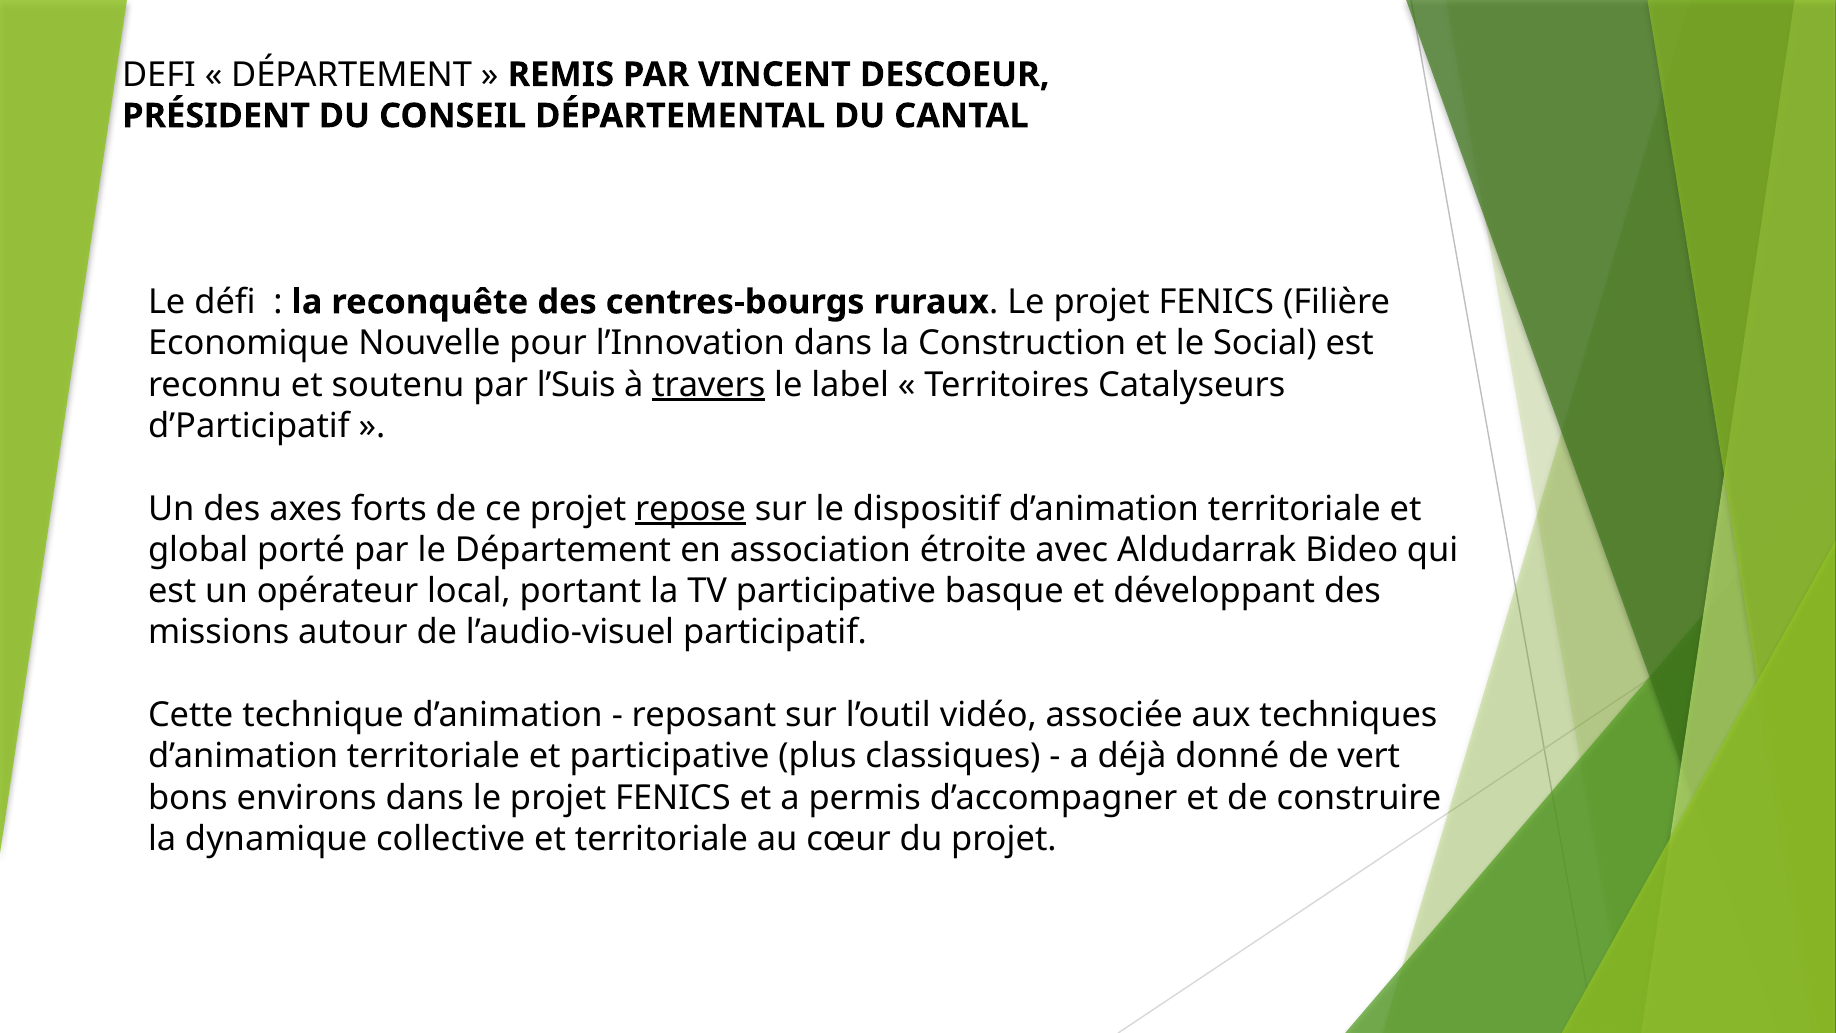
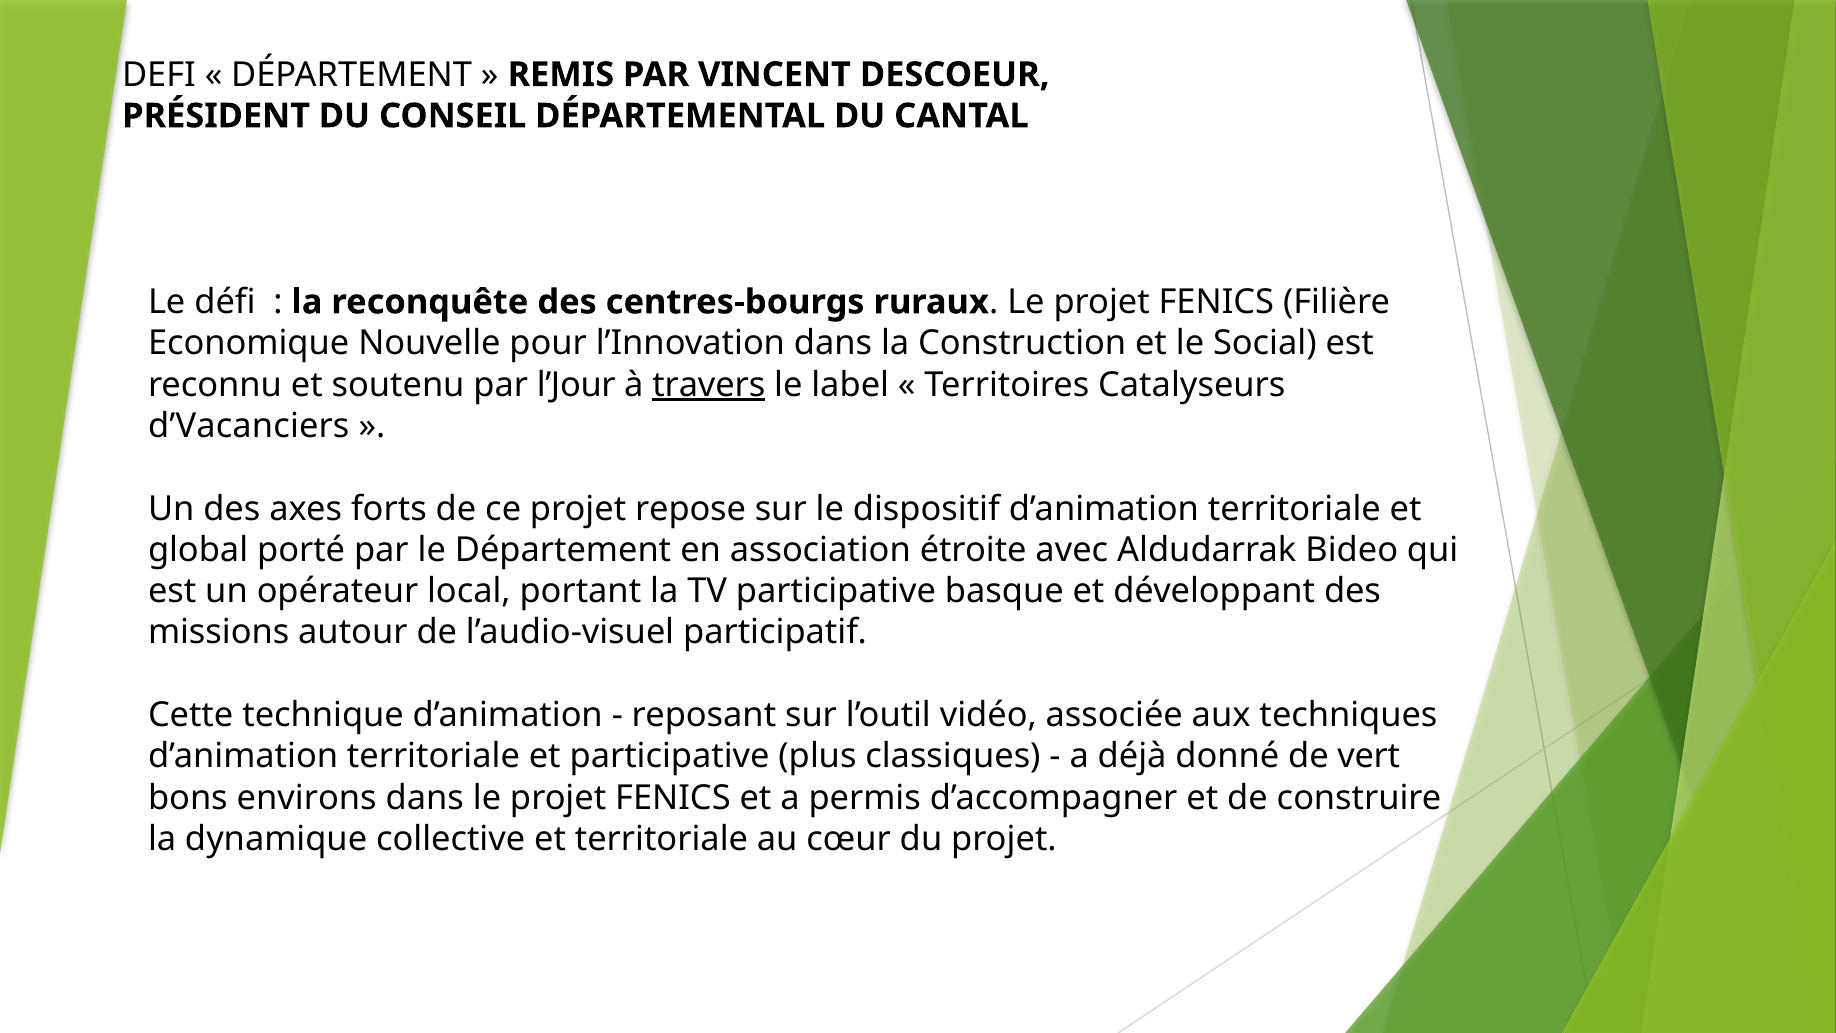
l’Suis: l’Suis -> l’Jour
d’Participatif: d’Participatif -> d’Vacanciers
repose underline: present -> none
